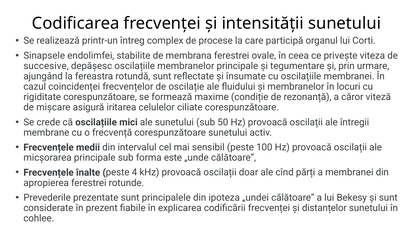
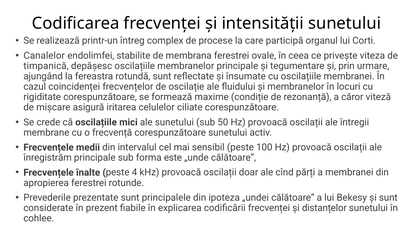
Sinapsele: Sinapsele -> Canalelor
succesive: succesive -> timpanică
micșorarea: micșorarea -> înregistrăm
